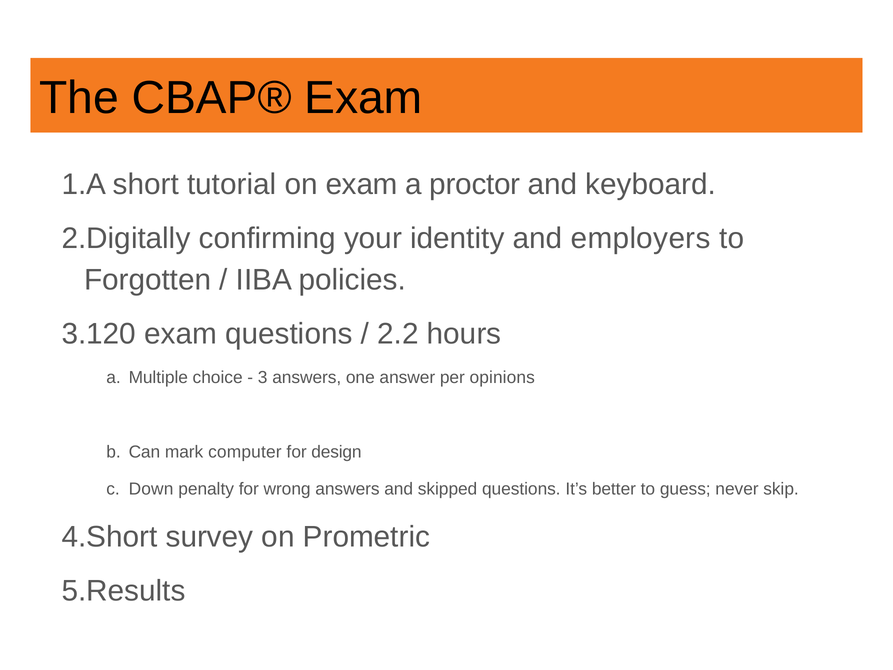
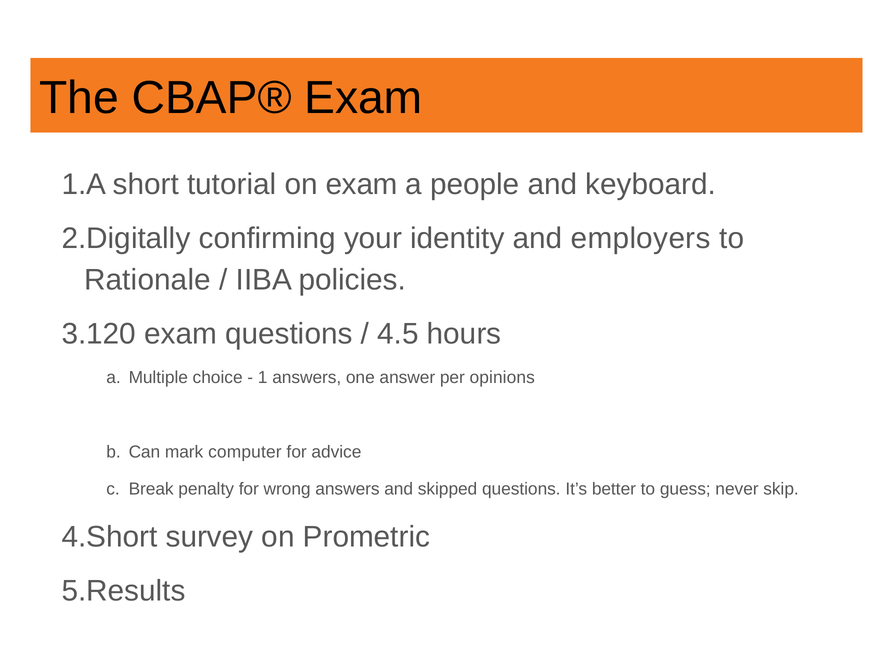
proctor: proctor -> people
Forgotten: Forgotten -> Rationale
2.2: 2.2 -> 4.5
3: 3 -> 1
design: design -> advice
Down: Down -> Break
